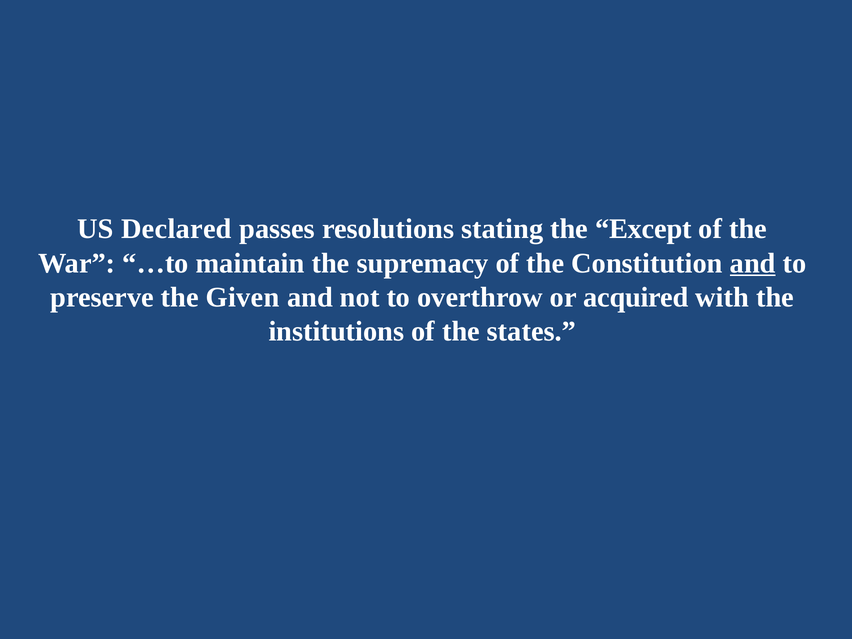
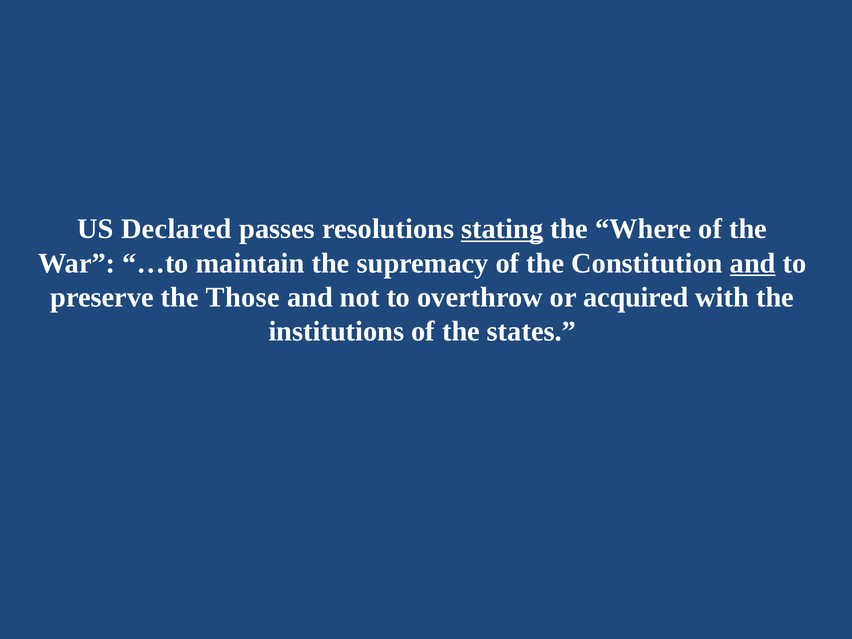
stating underline: none -> present
Except: Except -> Where
Given: Given -> Those
